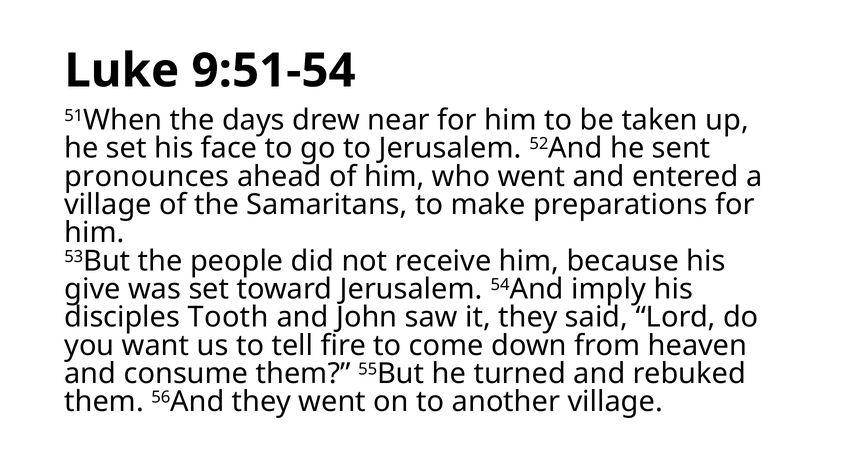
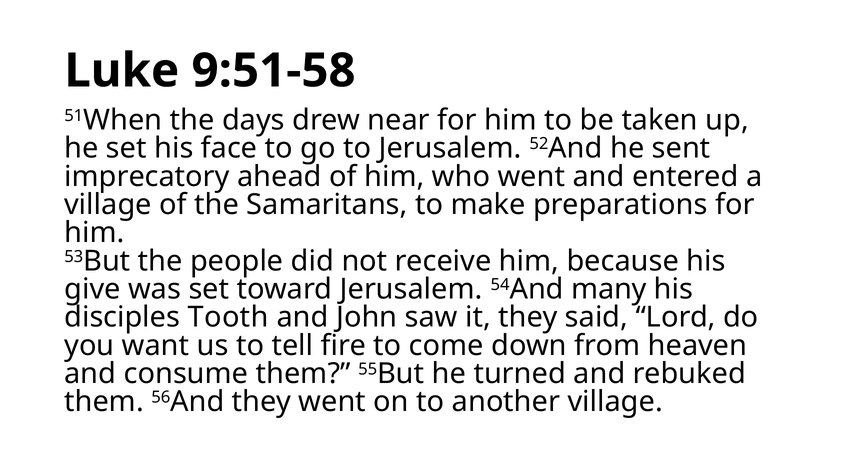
9:51-54: 9:51-54 -> 9:51-58
pronounces: pronounces -> imprecatory
imply: imply -> many
